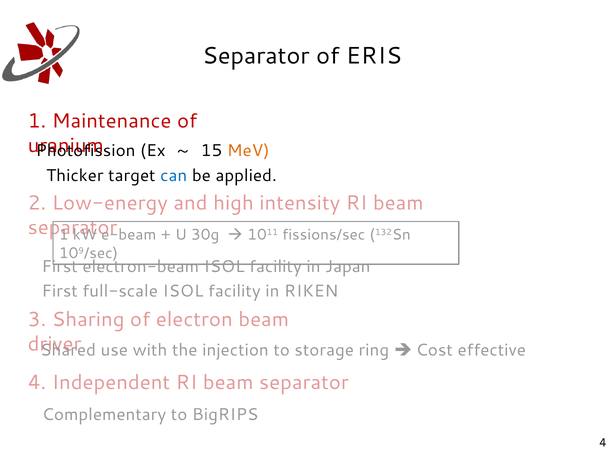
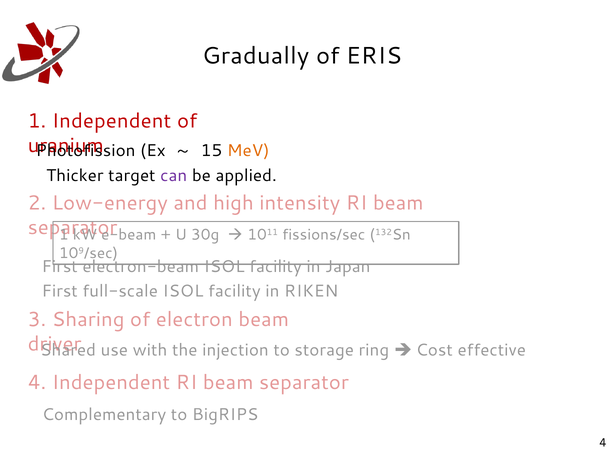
Separator at (256, 56): Separator -> Gradually
1 Maintenance: Maintenance -> Independent
can colour: blue -> purple
